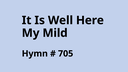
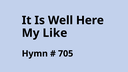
Mild: Mild -> Like
